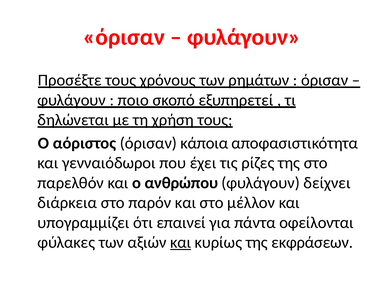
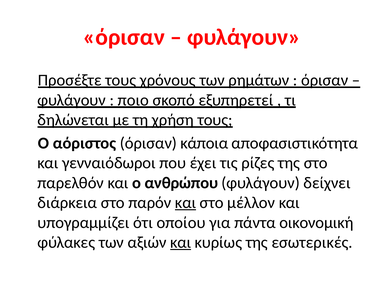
και at (186, 203) underline: none -> present
επαινεί: επαινεί -> οποίου
οφείλονται: οφείλονται -> οικονομική
εκφράσεων: εκφράσεων -> εσωτερικές
